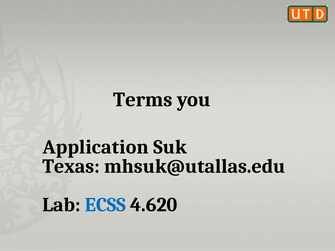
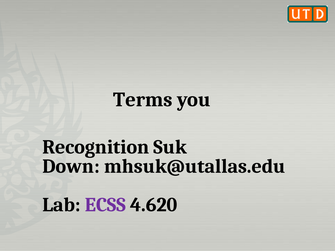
Application: Application -> Recognition
Texas: Texas -> Down
ECSS colour: blue -> purple
